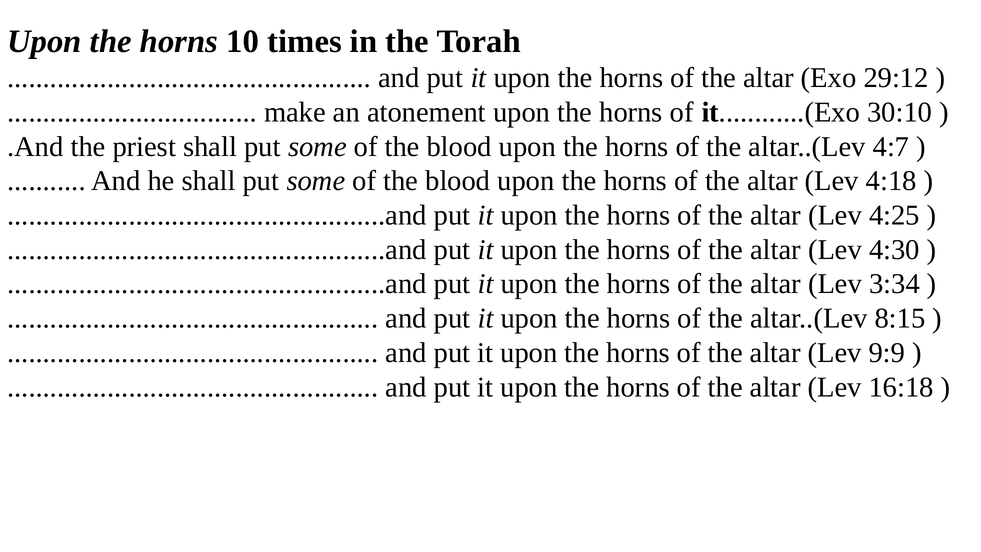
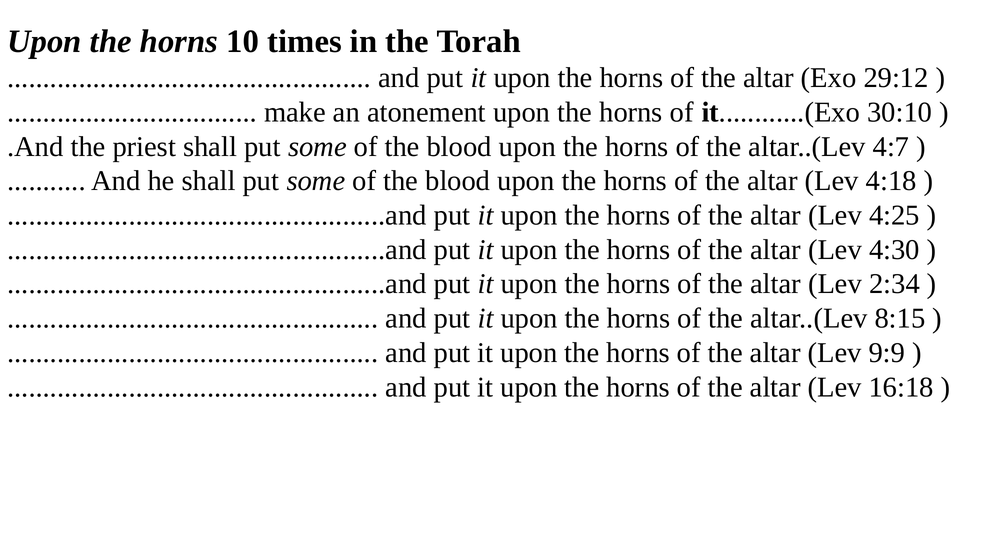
3:34: 3:34 -> 2:34
